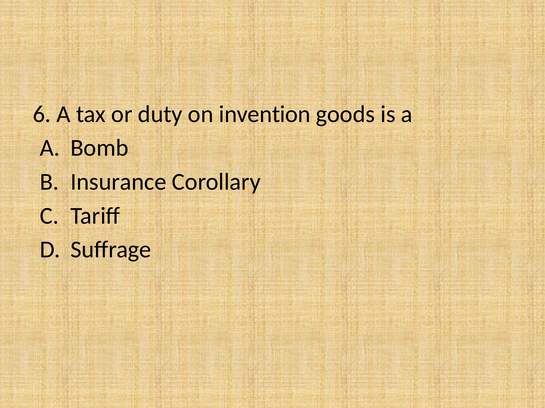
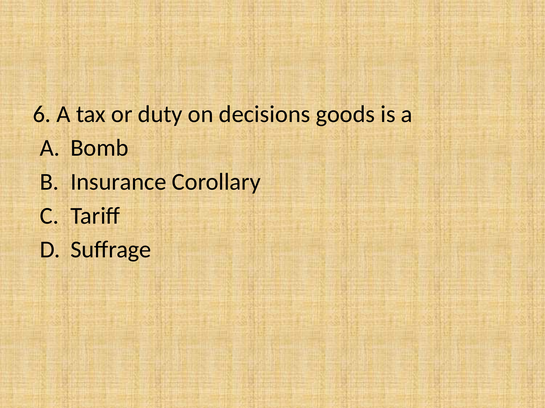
invention: invention -> decisions
